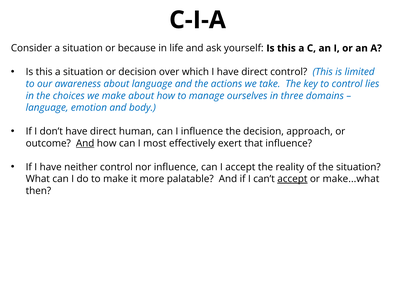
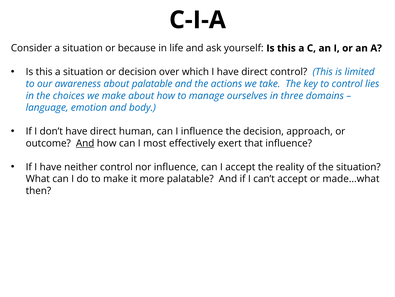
about language: language -> palatable
accept at (292, 178) underline: present -> none
make...what: make...what -> made...what
